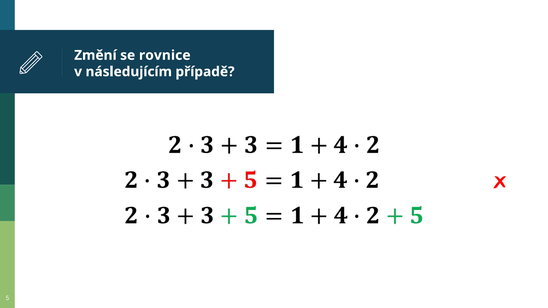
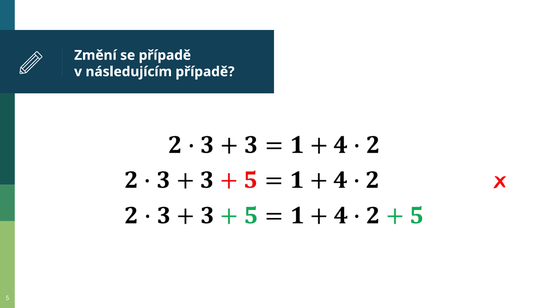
se rovnice: rovnice -> případě
